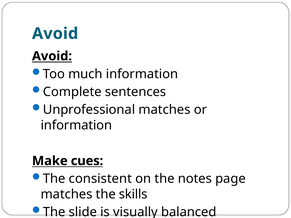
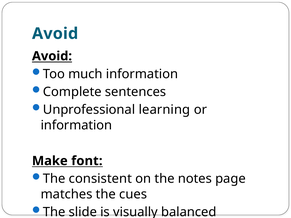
Unprofessional matches: matches -> learning
cues: cues -> font
skills: skills -> cues
